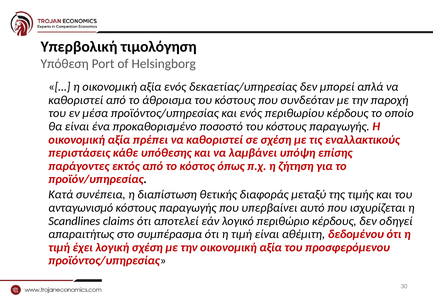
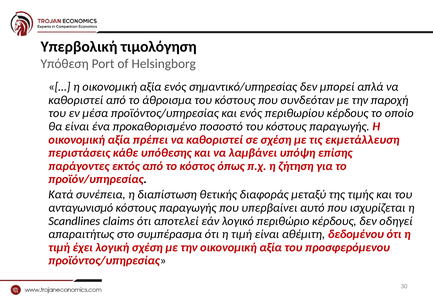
δεκαετίας/υπηρεσίας: δεκαετίας/υπηρεσίας -> σημαντικό/υπηρεσίας
εναλλακτικούς: εναλλακτικούς -> εκμετάλλευση
